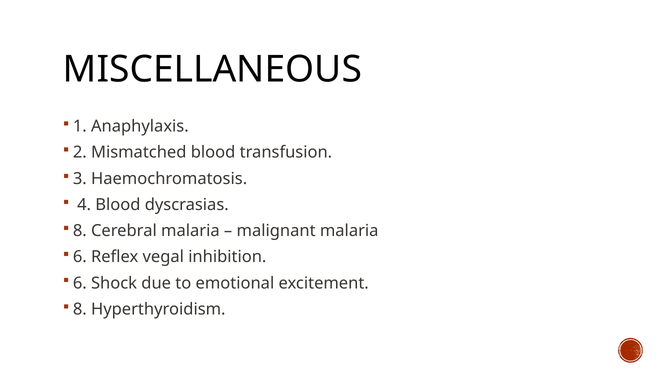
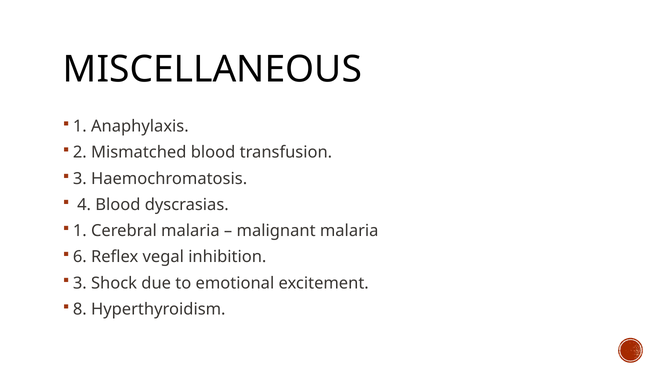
8 at (80, 231): 8 -> 1
6 at (80, 283): 6 -> 3
